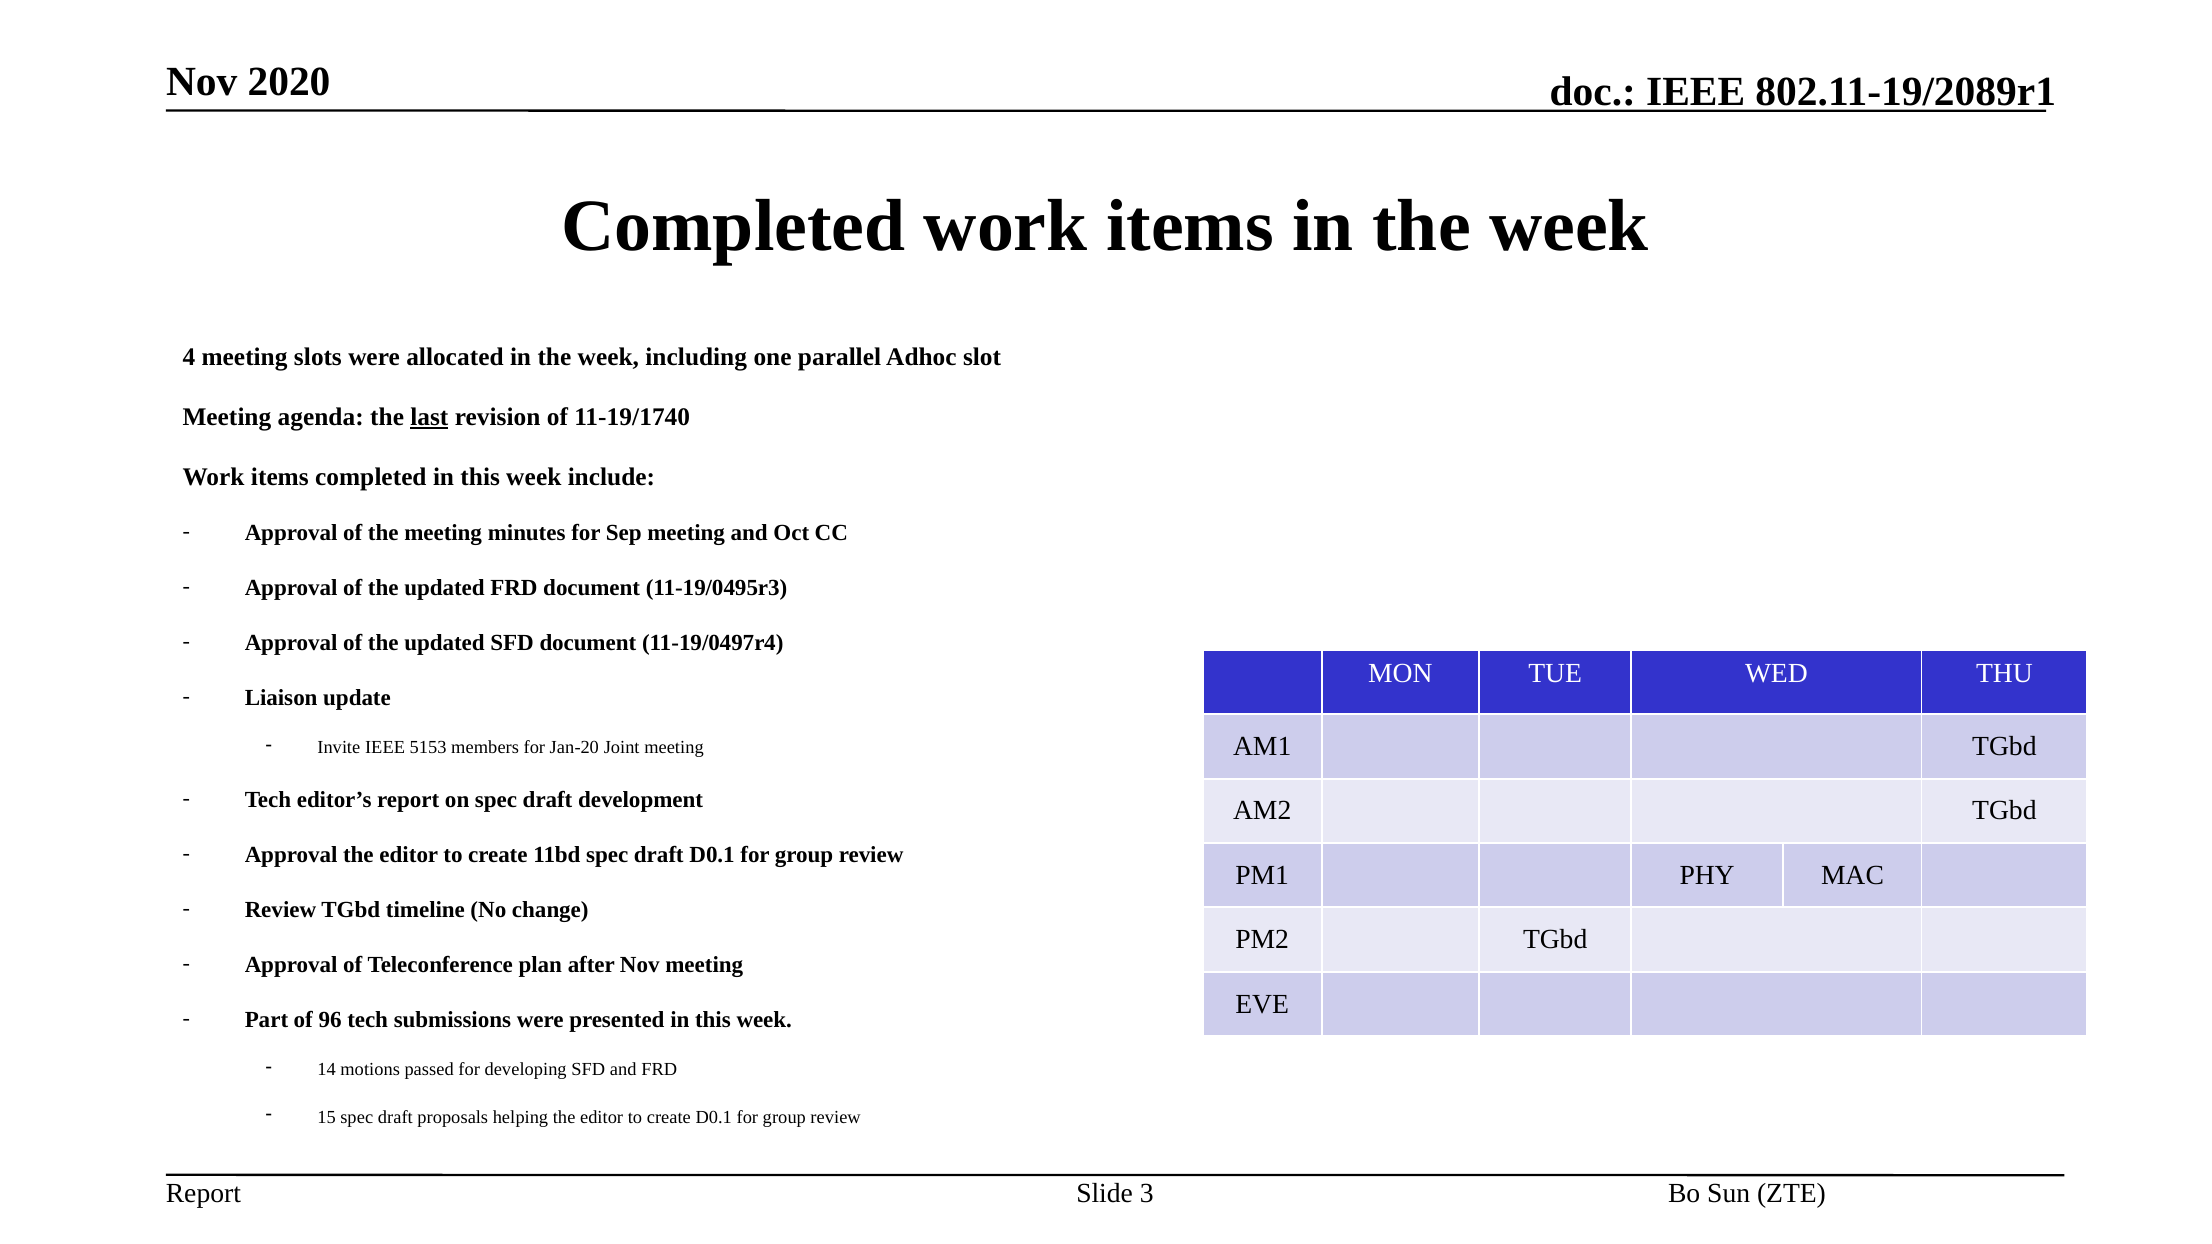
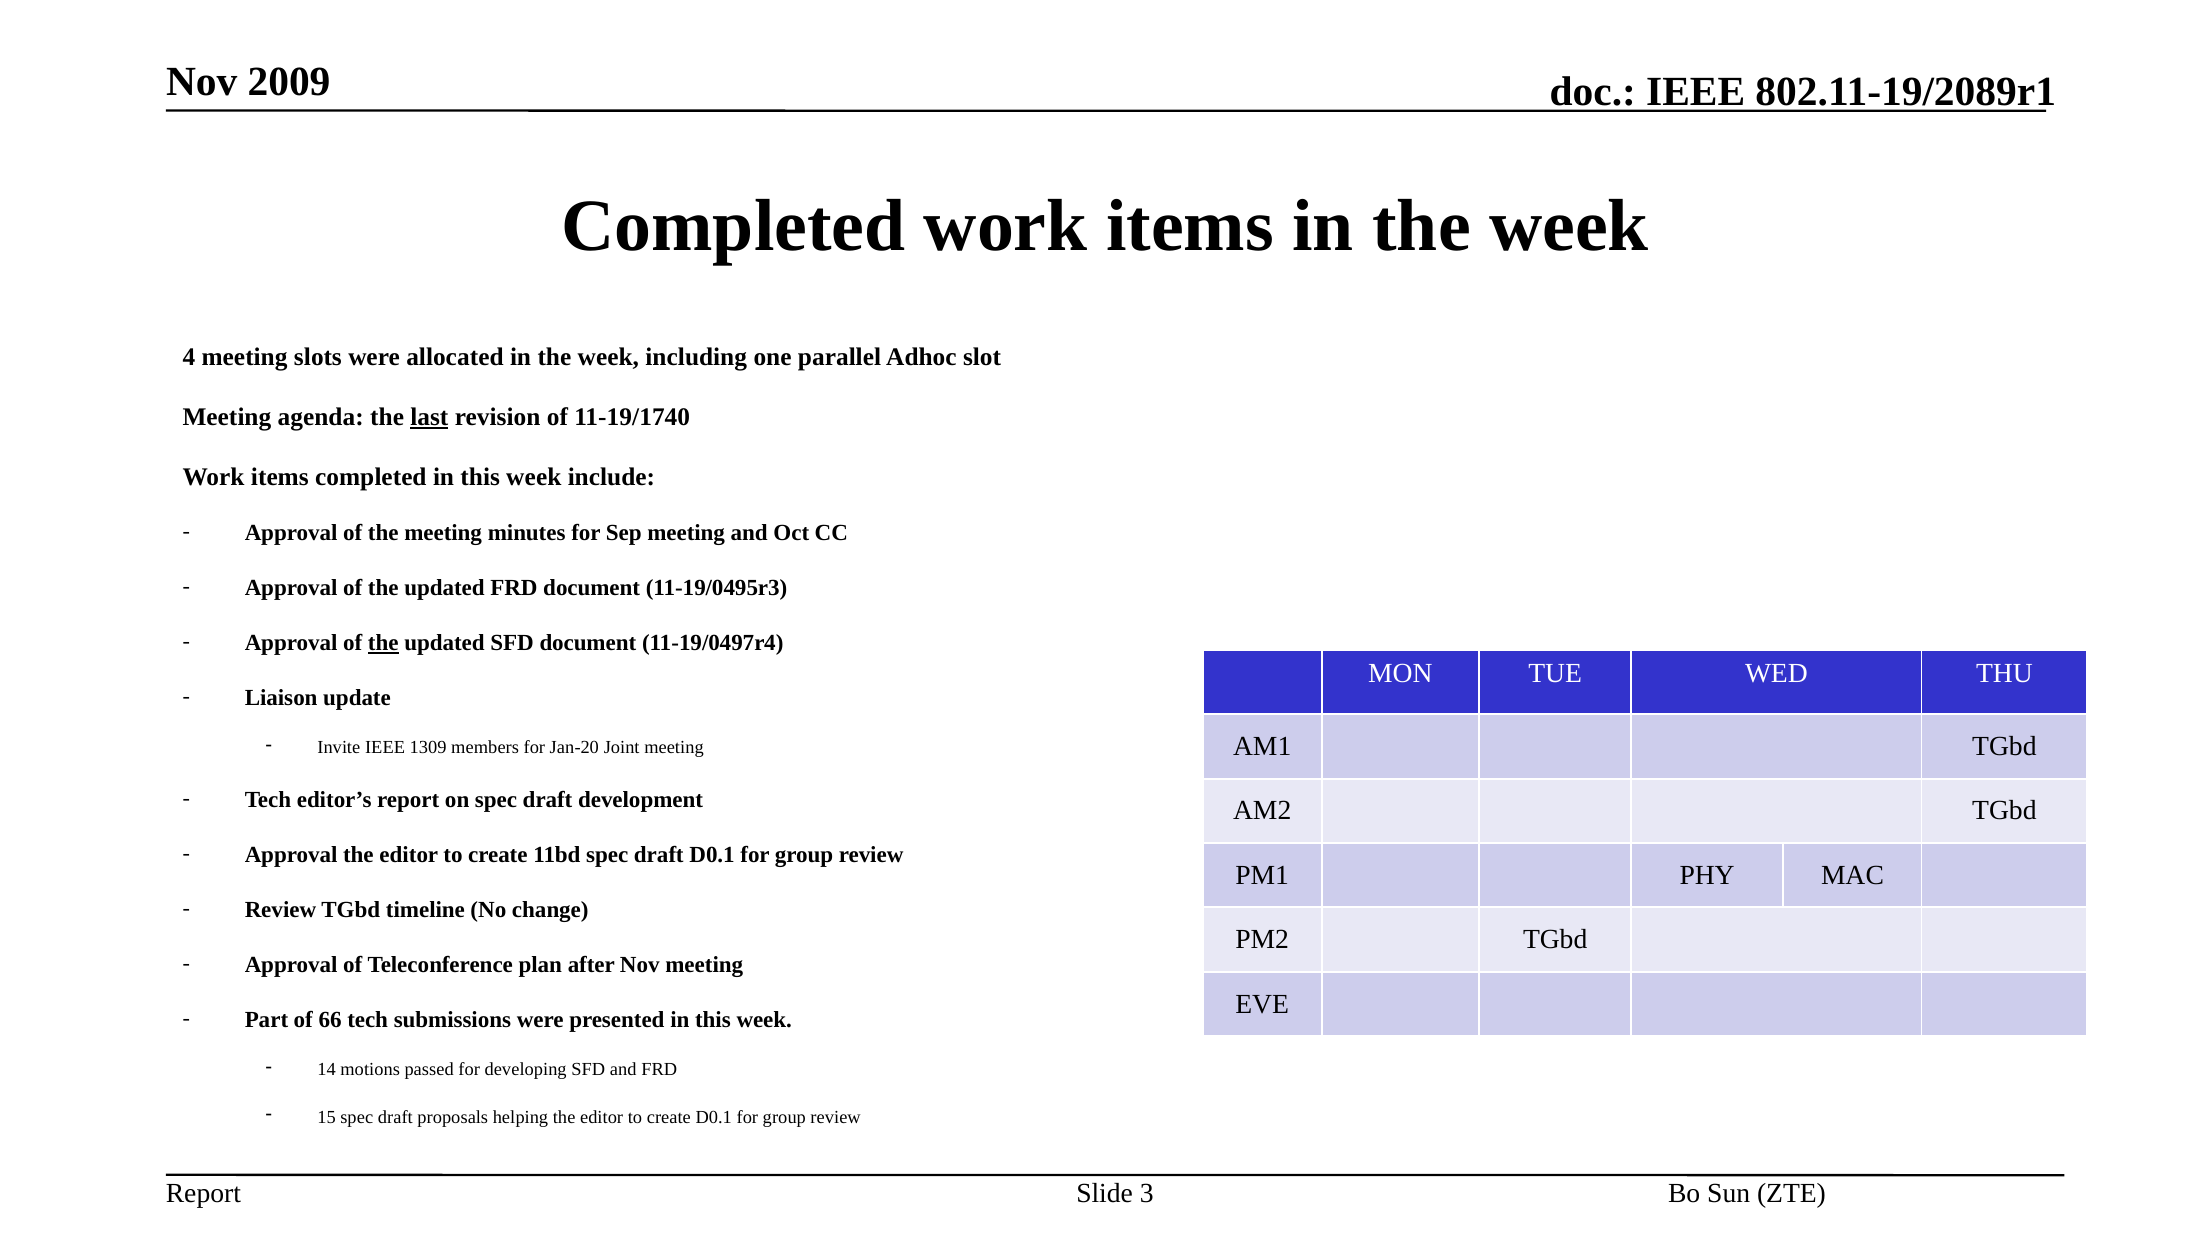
2020: 2020 -> 2009
the at (383, 643) underline: none -> present
5153: 5153 -> 1309
96: 96 -> 66
